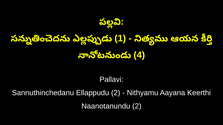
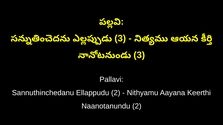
1 at (120, 39): 1 -> 3
4 at (139, 55): 4 -> 3
